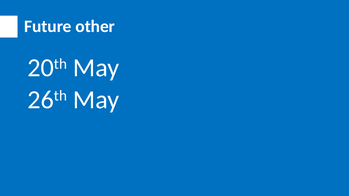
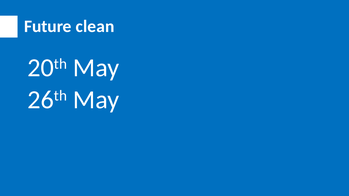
other: other -> clean
